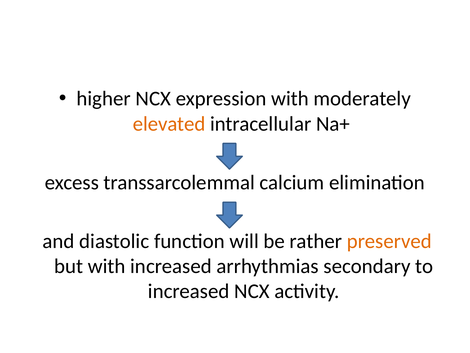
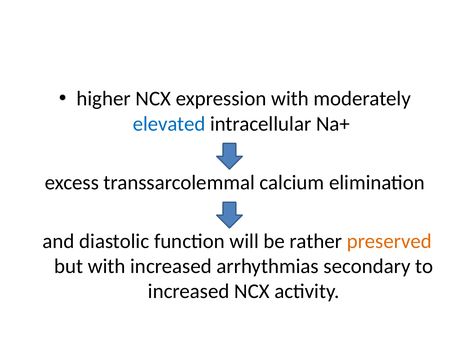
elevated colour: orange -> blue
